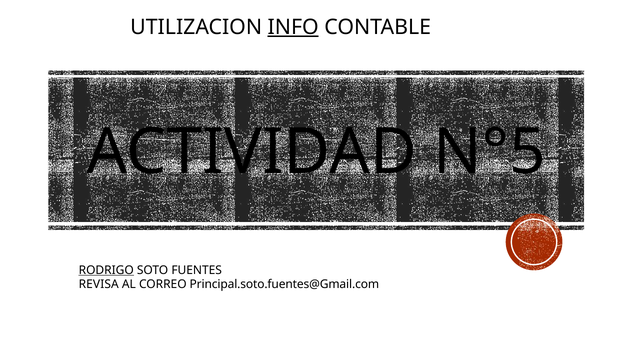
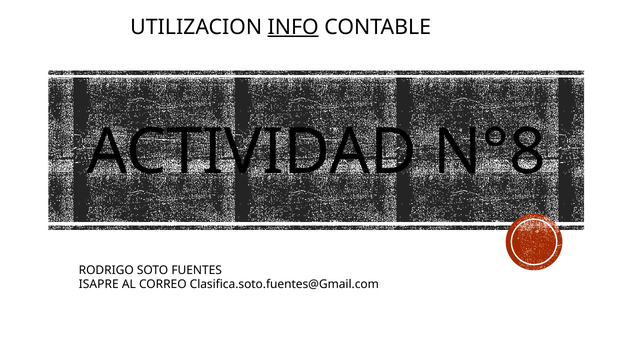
N°5: N°5 -> N°8
RODRIGO underline: present -> none
REVISA: REVISA -> ISAPRE
Principal.soto.fuentes@Gmail.com: Principal.soto.fuentes@Gmail.com -> Clasifica.soto.fuentes@Gmail.com
